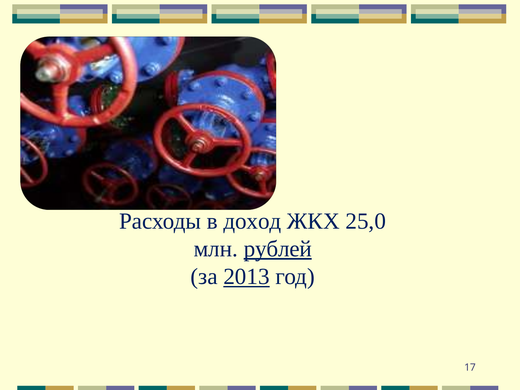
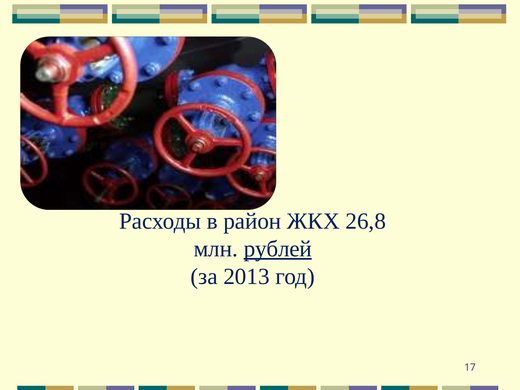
доход: доход -> район
25,0: 25,0 -> 26,8
2013 underline: present -> none
